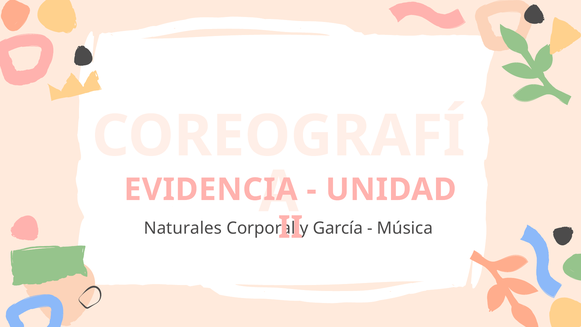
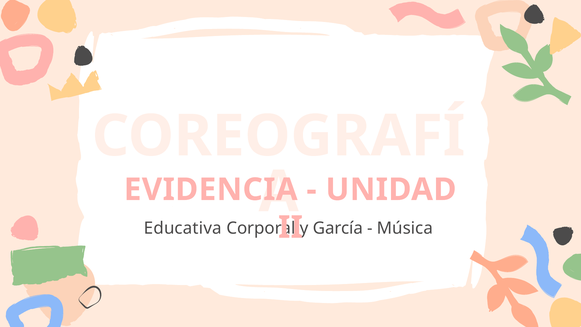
Naturales: Naturales -> Educativa
